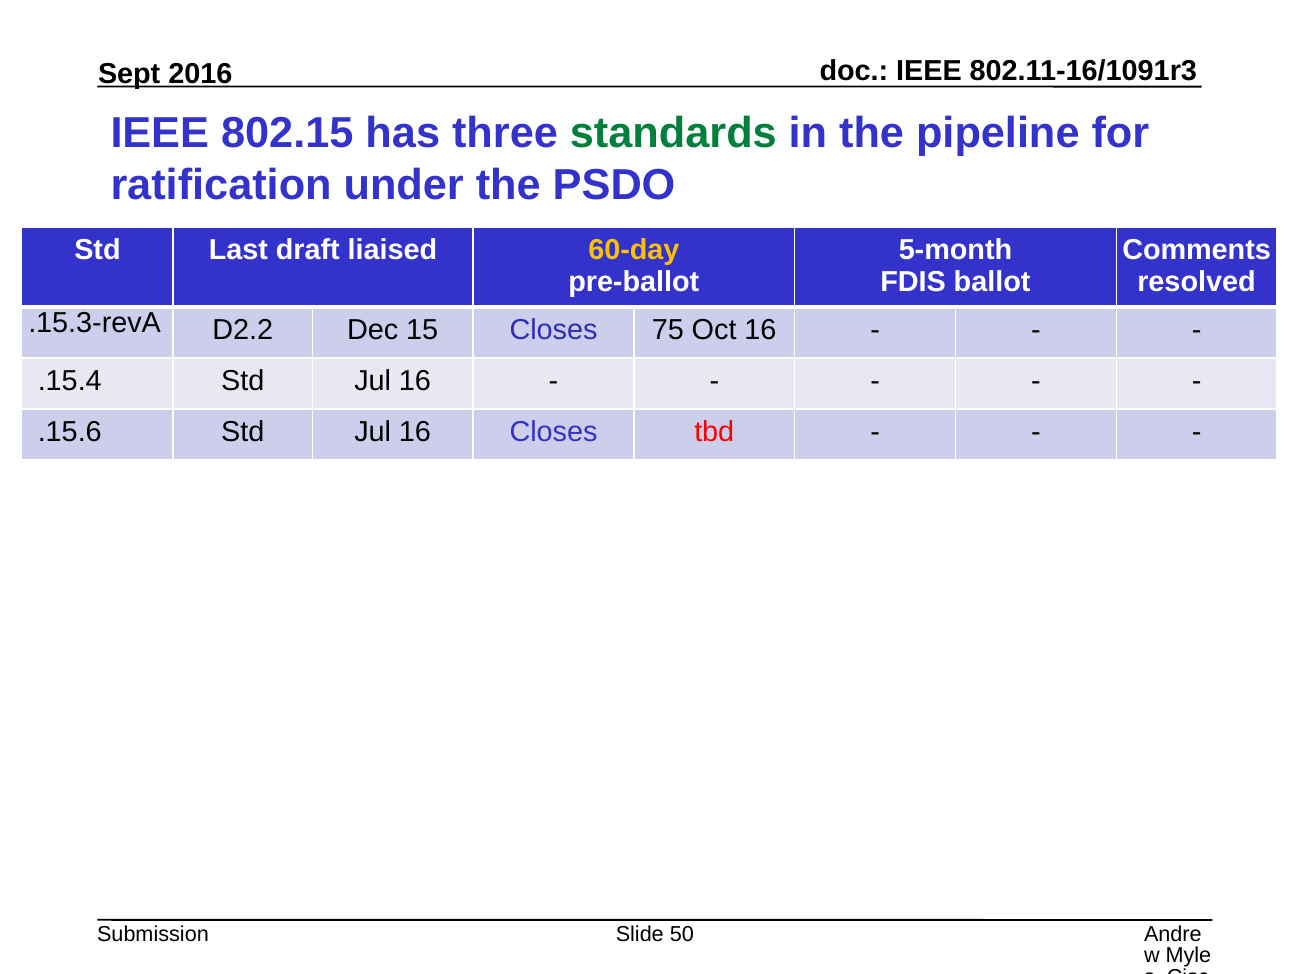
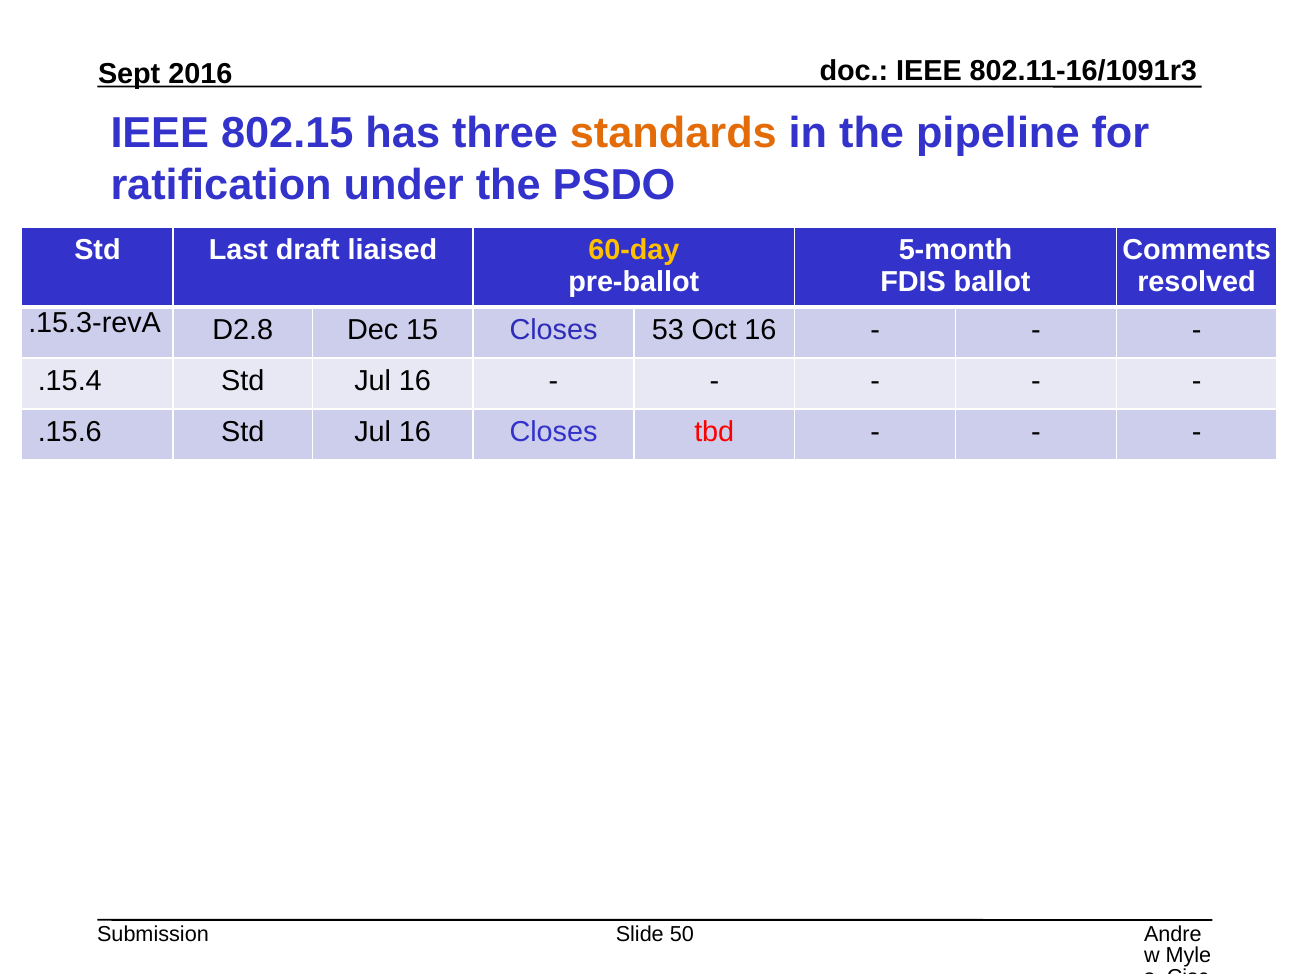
standards colour: green -> orange
D2.2: D2.2 -> D2.8
75: 75 -> 53
